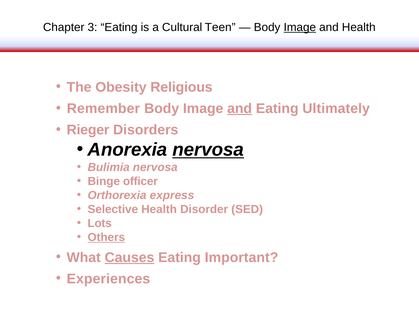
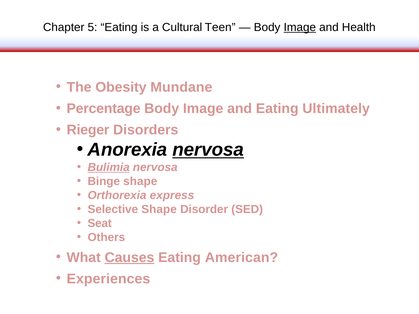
3: 3 -> 5
Religious: Religious -> Mundane
Remember: Remember -> Percentage
and at (240, 109) underline: present -> none
Bulimia underline: none -> present
Binge officer: officer -> shape
Selective Health: Health -> Shape
Lots: Lots -> Seat
Others underline: present -> none
Important: Important -> American
